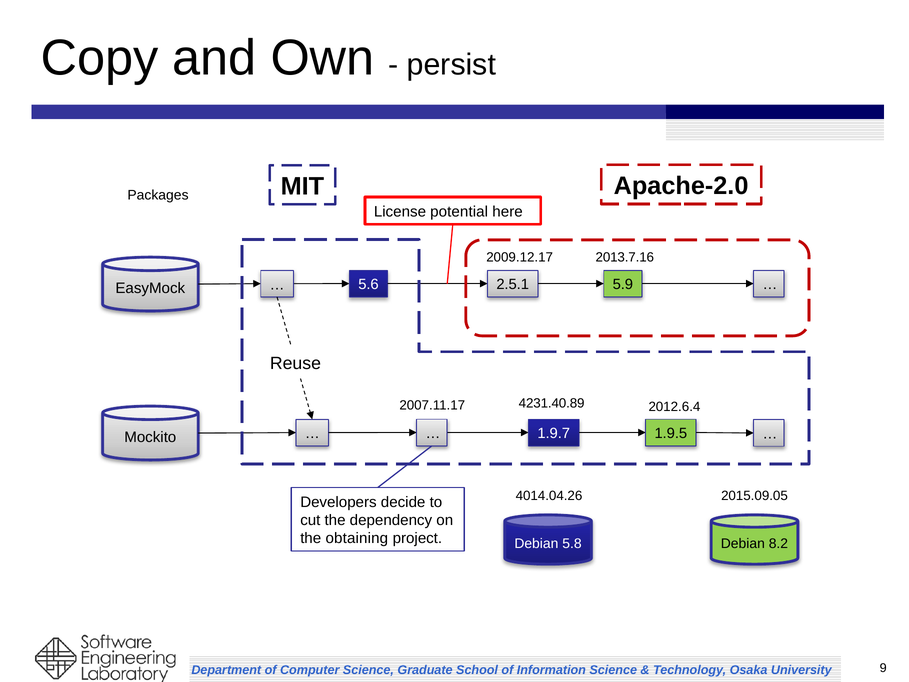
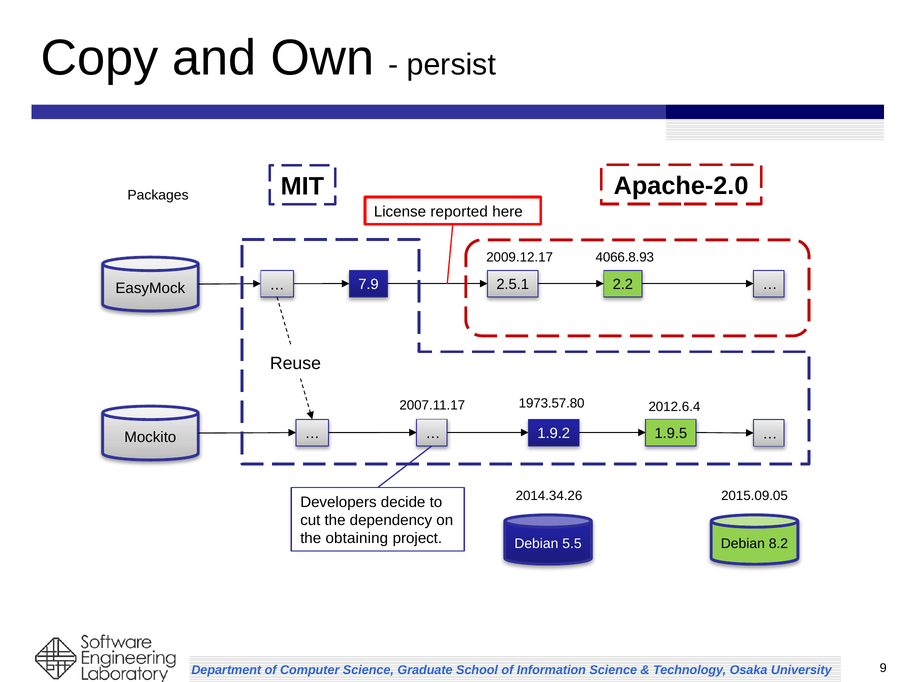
potential: potential -> reported
2013.7.16: 2013.7.16 -> 4066.8.93
5.6: 5.6 -> 7.9
5.9: 5.9 -> 2.2
4231.40.89: 4231.40.89 -> 1973.57.80
1.9.7: 1.9.7 -> 1.9.2
4014.04.26: 4014.04.26 -> 2014.34.26
5.8: 5.8 -> 5.5
